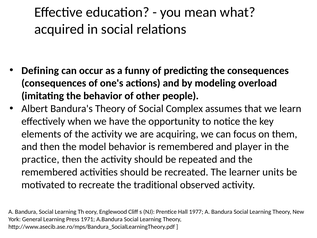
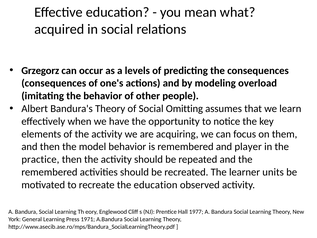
Defining: Defining -> Grzegorz
funny: funny -> levels
Complex: Complex -> Omitting
the traditional: traditional -> education
